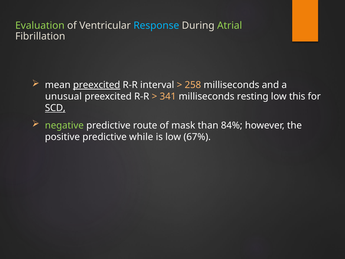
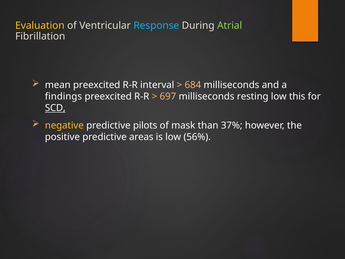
Evaluation colour: light green -> yellow
preexcited at (97, 85) underline: present -> none
258: 258 -> 684
unusual: unusual -> findings
341: 341 -> 697
negative colour: light green -> yellow
route: route -> pilots
84%: 84% -> 37%
while: while -> areas
67%: 67% -> 56%
